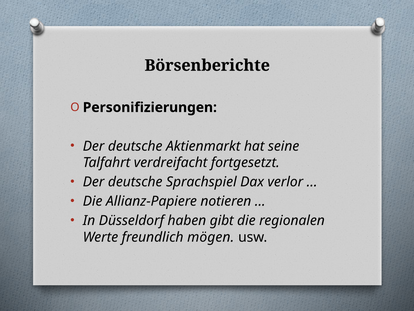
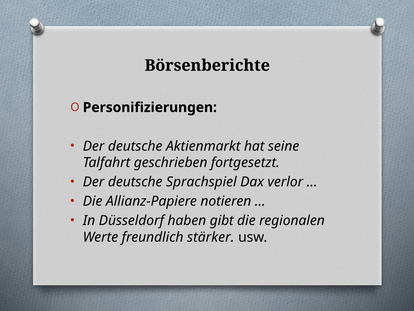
verdreifacht: verdreifacht -> geschrieben
mögen: mögen -> stärker
